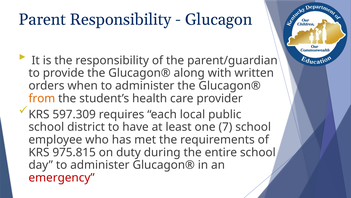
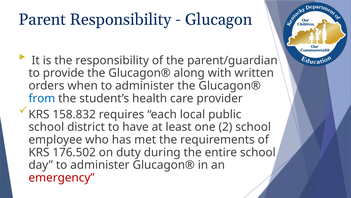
from colour: orange -> blue
597.309: 597.309 -> 158.832
7: 7 -> 2
975.815: 975.815 -> 176.502
